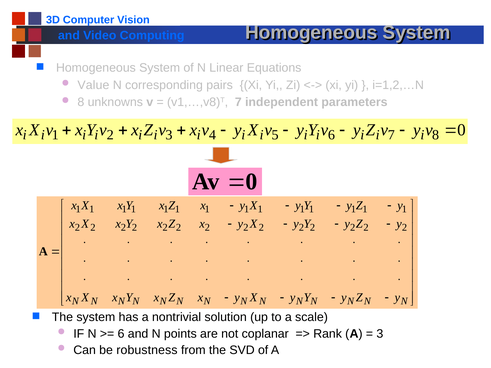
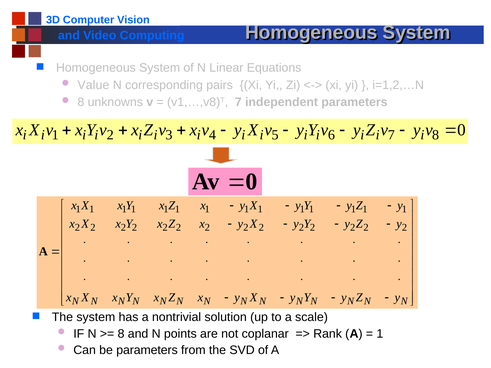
6 at (121, 334): 6 -> 8
3 at (380, 334): 3 -> 1
be robustness: robustness -> parameters
